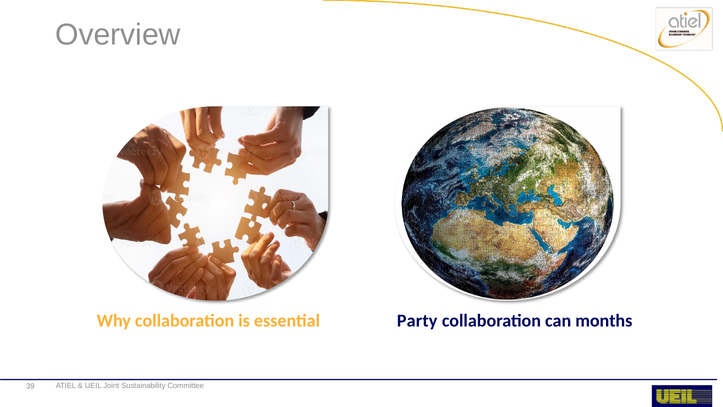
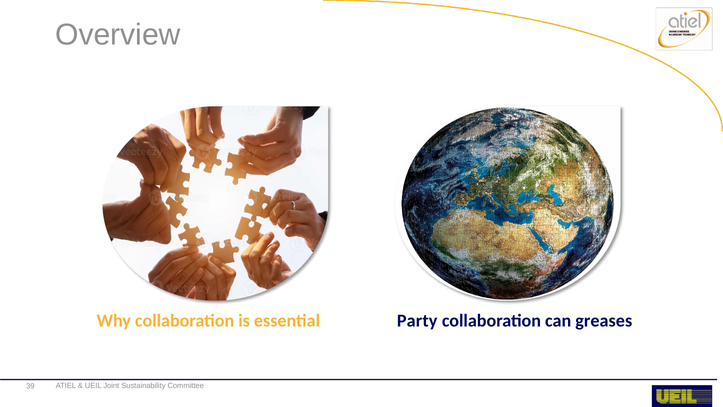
months: months -> greases
